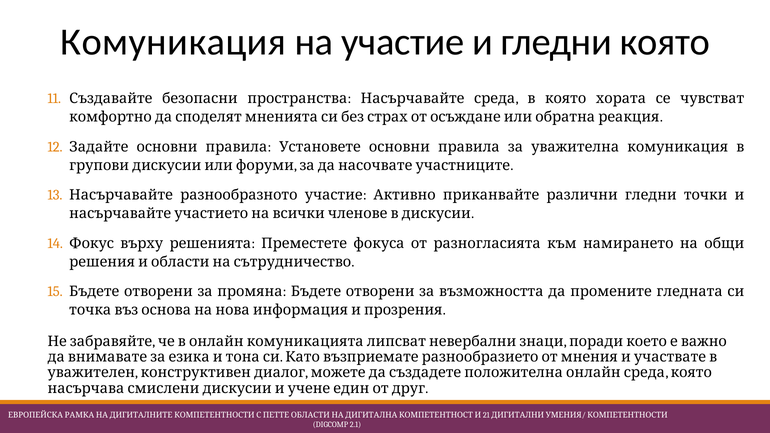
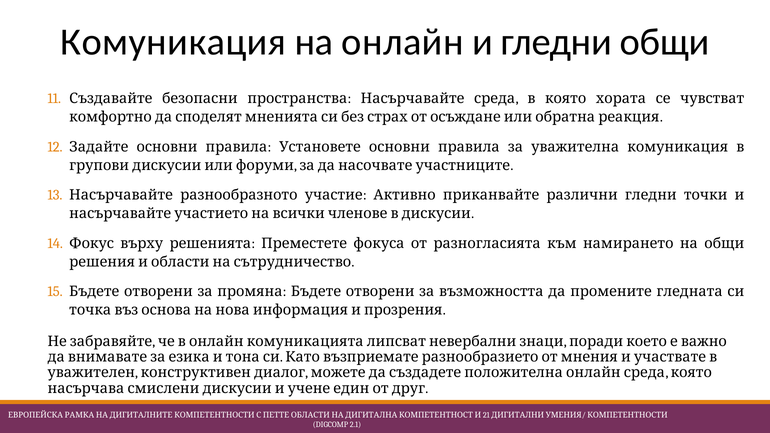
на участие: участие -> онлайн
гледни която: която -> общи
